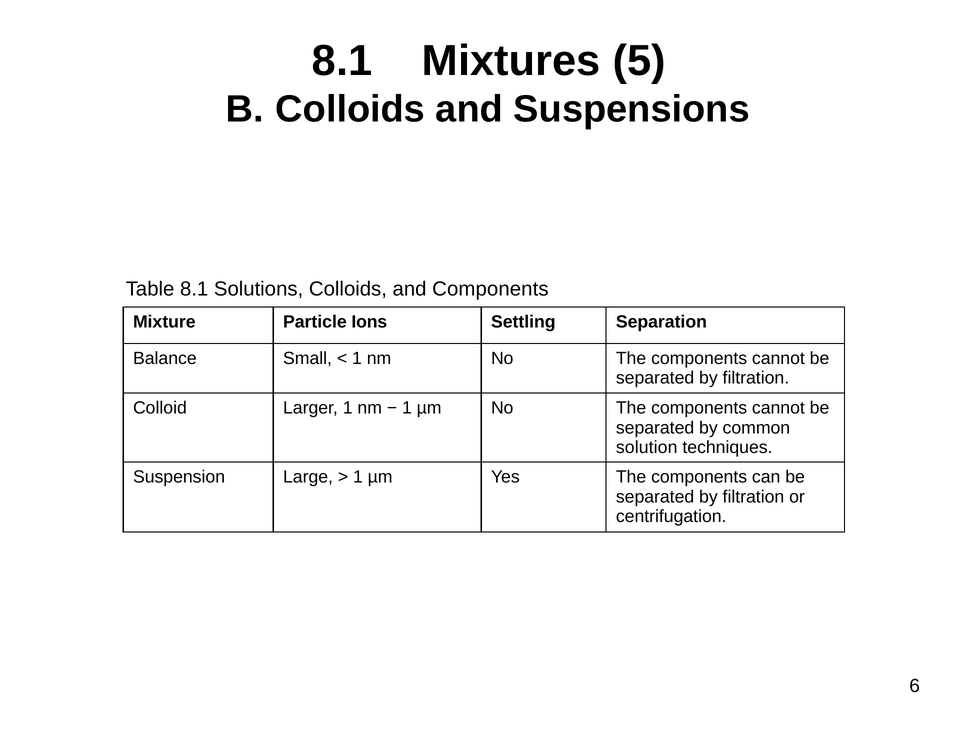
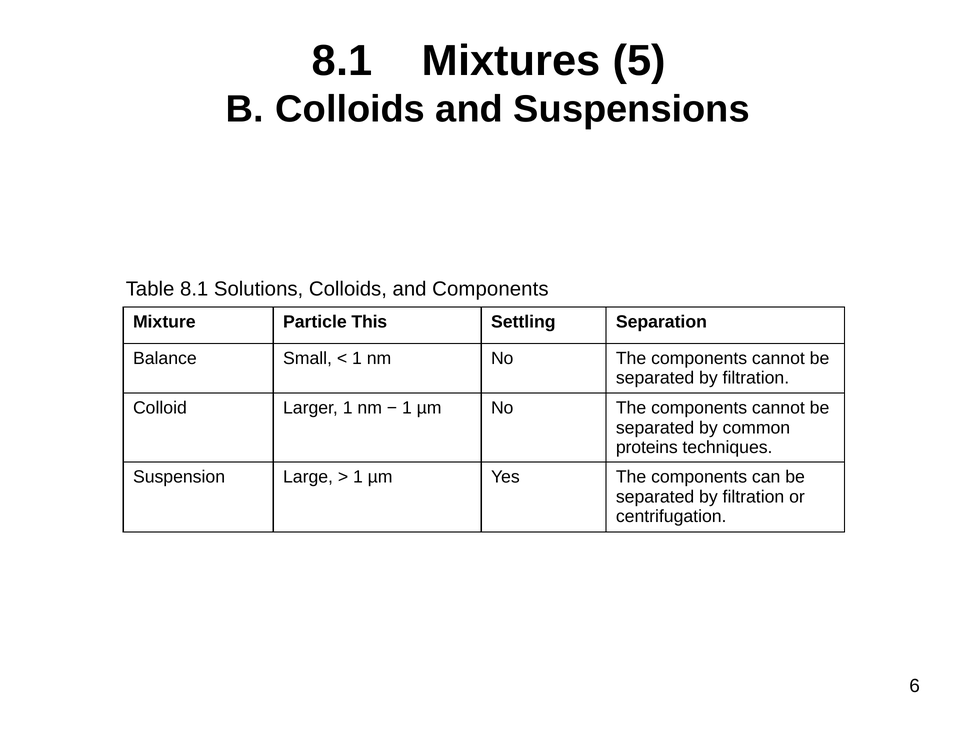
Ions: Ions -> This
solution: solution -> proteins
